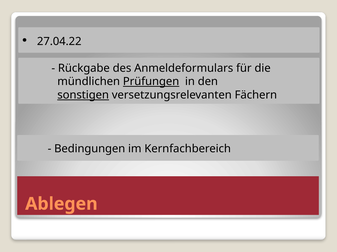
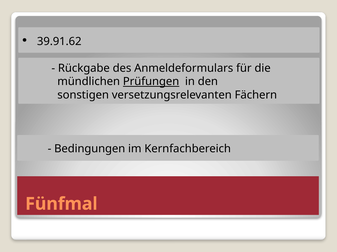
27.04.22: 27.04.22 -> 39.91.62
sonstigen underline: present -> none
Ablegen: Ablegen -> Fünfmal
